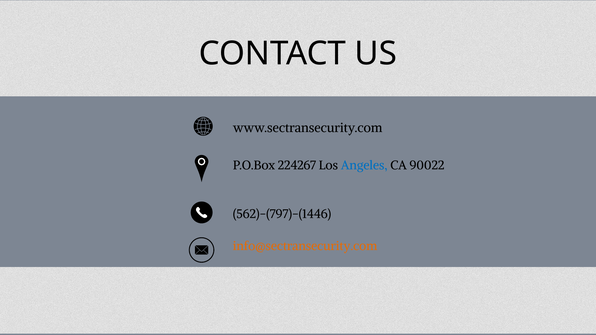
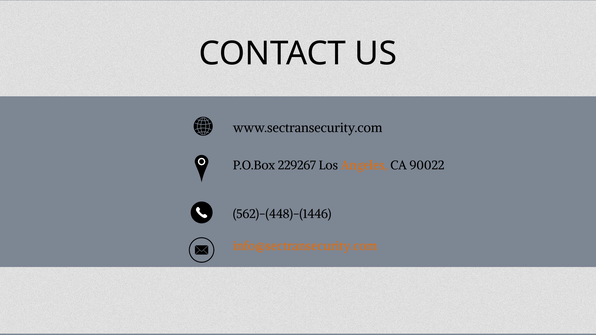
224267: 224267 -> 229267
Angeles colour: blue -> orange
562)-(797)-(1446: 562)-(797)-(1446 -> 562)-(448)-(1446
